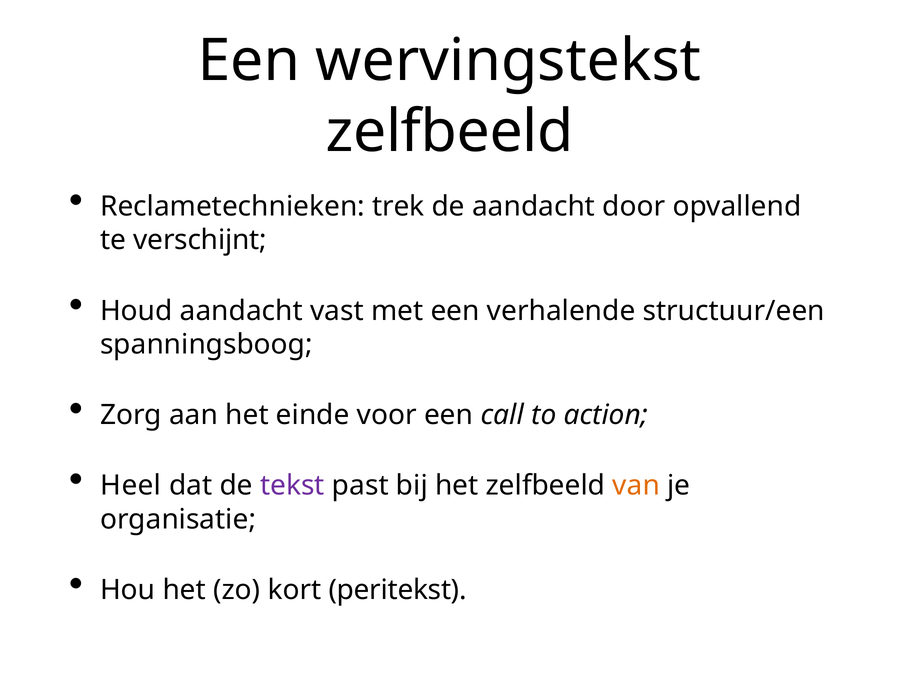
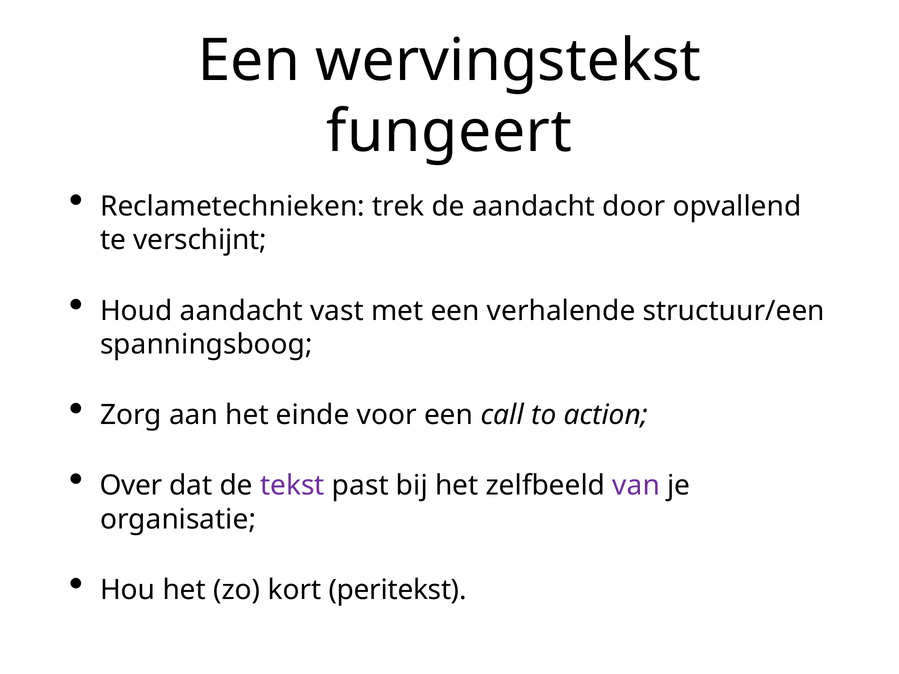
zelfbeeld at (450, 132): zelfbeeld -> fungeert
Heel: Heel -> Over
van colour: orange -> purple
